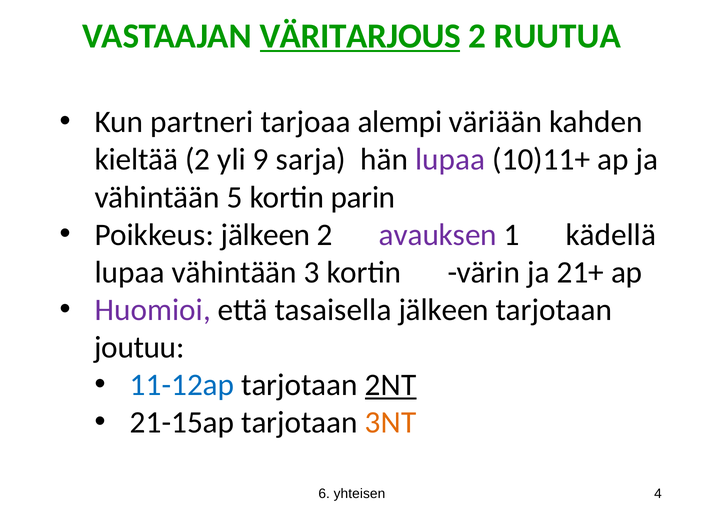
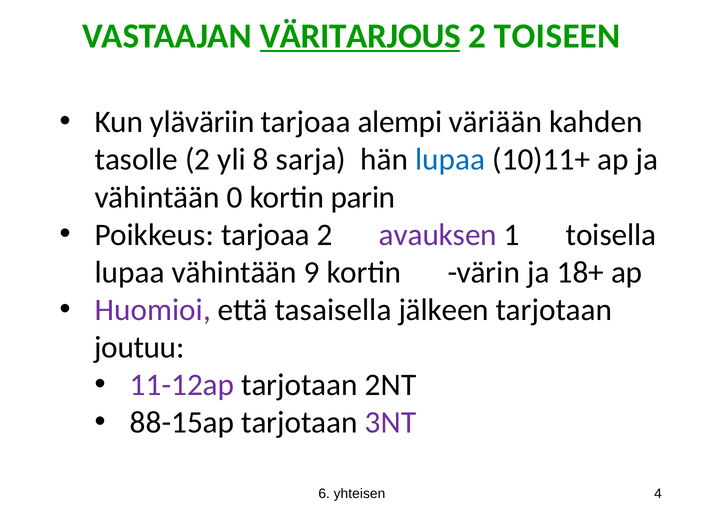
RUUTUA: RUUTUA -> TOISEEN
partneri: partneri -> yläväriin
kieltää: kieltää -> tasolle
9: 9 -> 8
lupaa at (450, 160) colour: purple -> blue
5: 5 -> 0
Poikkeus jälkeen: jälkeen -> tarjoaa
kädellä: kädellä -> toisella
3: 3 -> 9
21+: 21+ -> 18+
11-12ap colour: blue -> purple
2NT underline: present -> none
21-15ap: 21-15ap -> 88-15ap
3NT colour: orange -> purple
